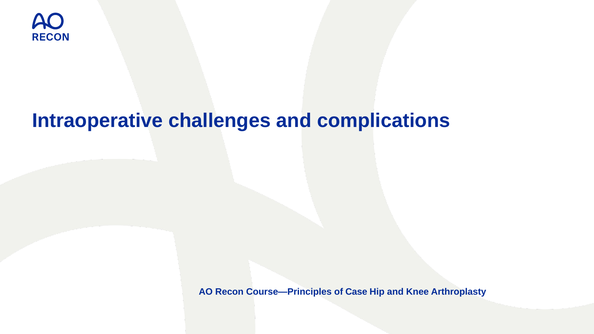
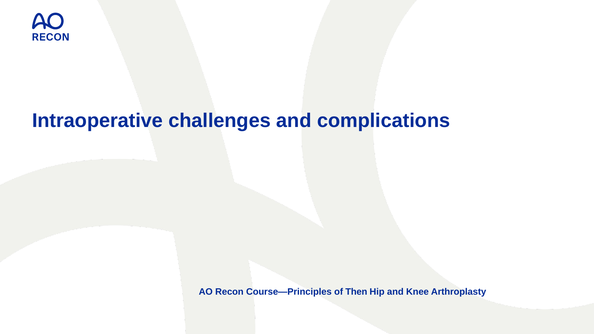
Case: Case -> Then
